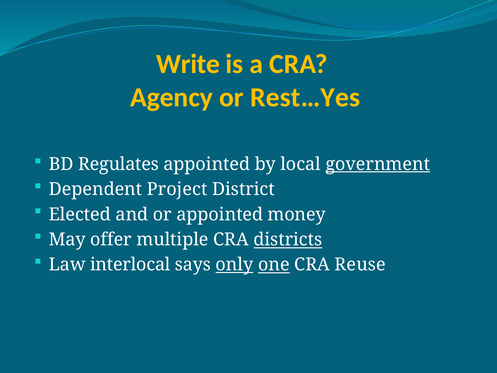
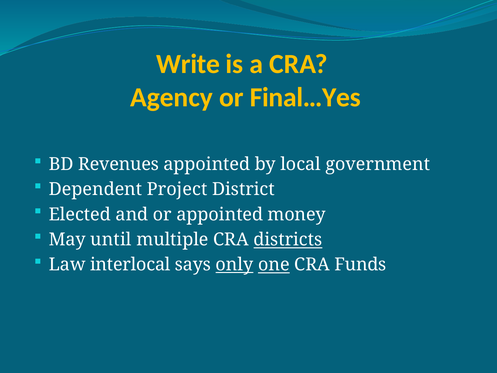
Rest…Yes: Rest…Yes -> Final…Yes
Regulates: Regulates -> Revenues
government underline: present -> none
offer: offer -> until
Reuse: Reuse -> Funds
